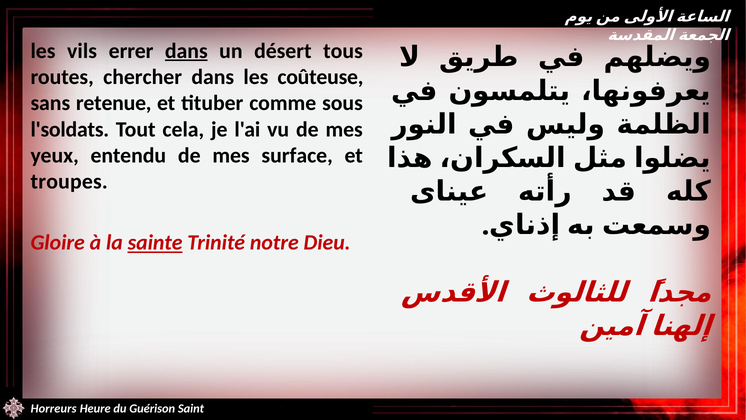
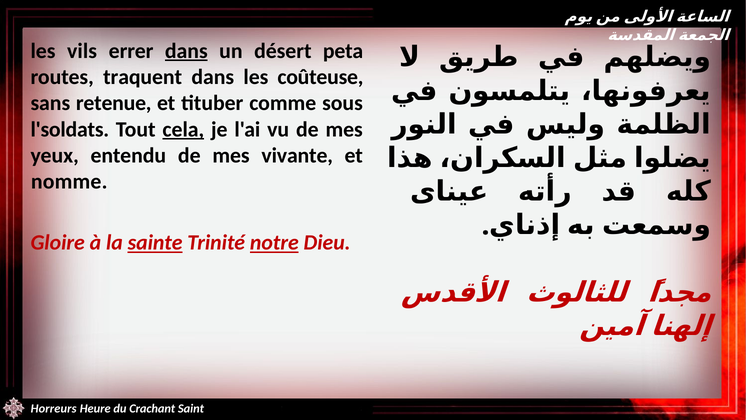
tous: tous -> peta
chercher: chercher -> traquent
cela underline: none -> present
surface: surface -> vivante
troupes: troupes -> nomme
notre underline: none -> present
Guérison: Guérison -> Crachant
